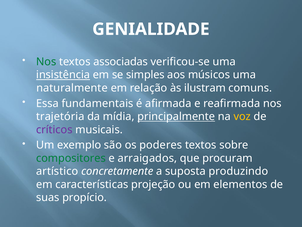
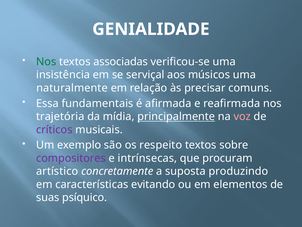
insistência underline: present -> none
simples: simples -> serviçal
ilustram: ilustram -> precisar
voz colour: yellow -> pink
poderes: poderes -> respeito
compositores colour: green -> purple
arraigados: arraigados -> intrínsecas
projeção: projeção -> evitando
propício: propício -> psíquico
